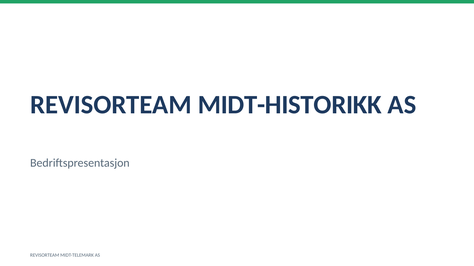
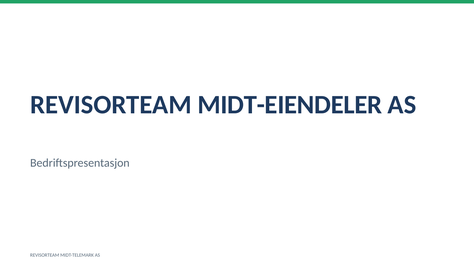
MIDT-HISTORIKK: MIDT-HISTORIKK -> MIDT-EIENDELER
